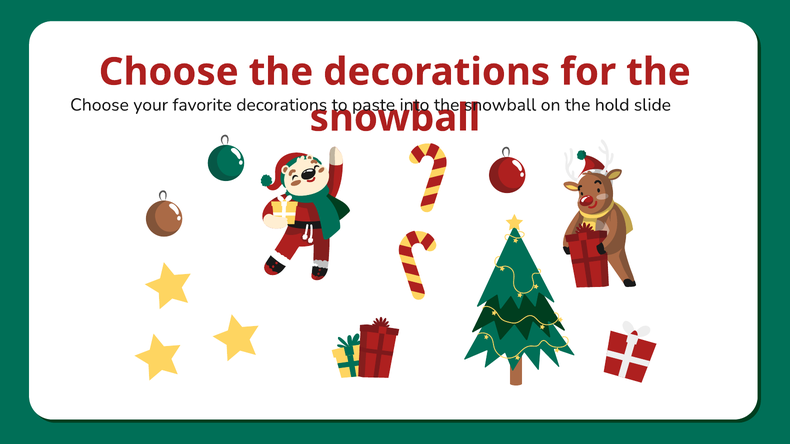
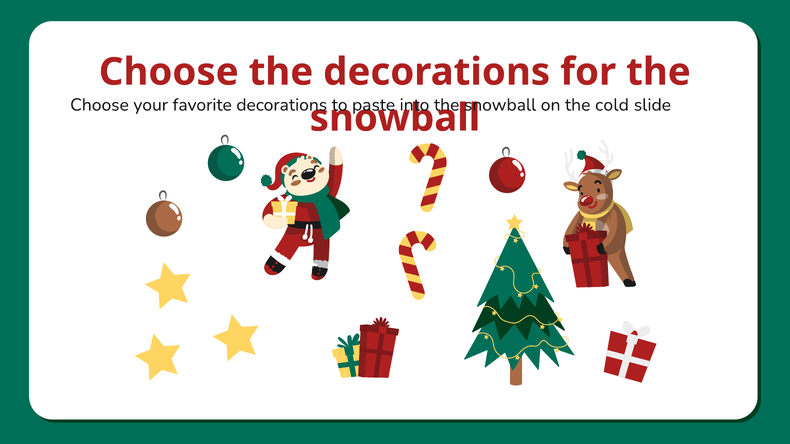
hold: hold -> cold
